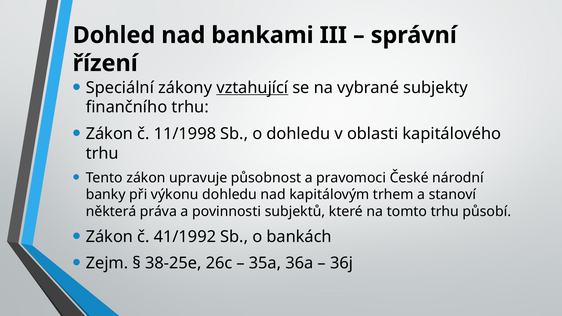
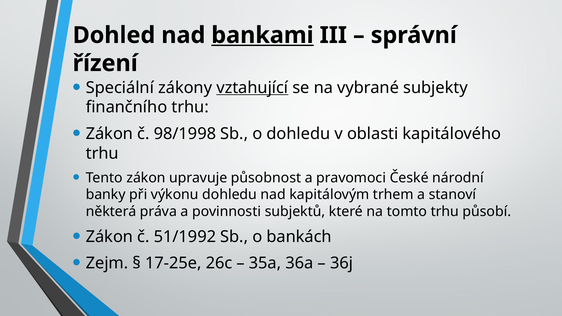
bankami underline: none -> present
11/1998: 11/1998 -> 98/1998
41/1992: 41/1992 -> 51/1992
38-25e: 38-25e -> 17-25e
